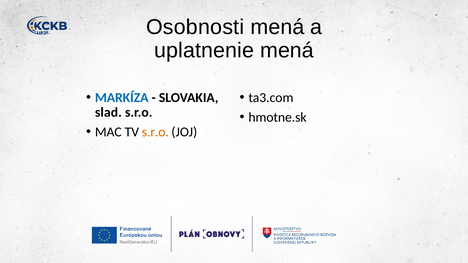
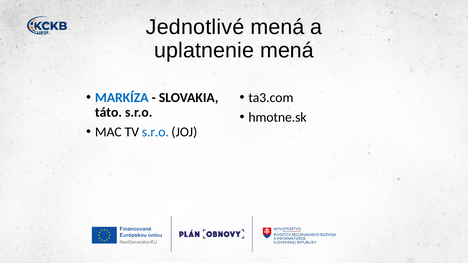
Osobnosti: Osobnosti -> Jednotlivé
slad: slad -> táto
s.r.o at (155, 132) colour: orange -> blue
